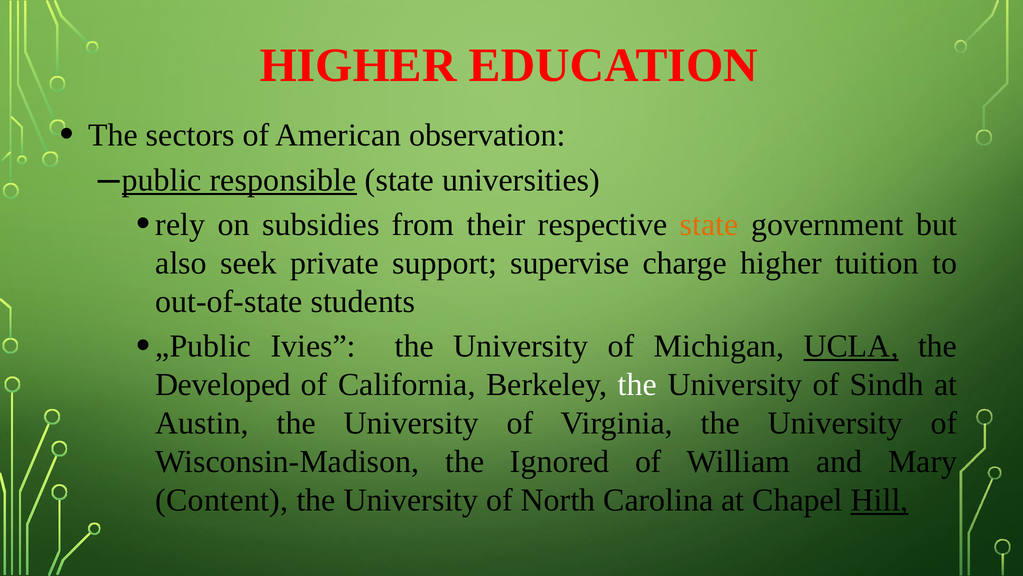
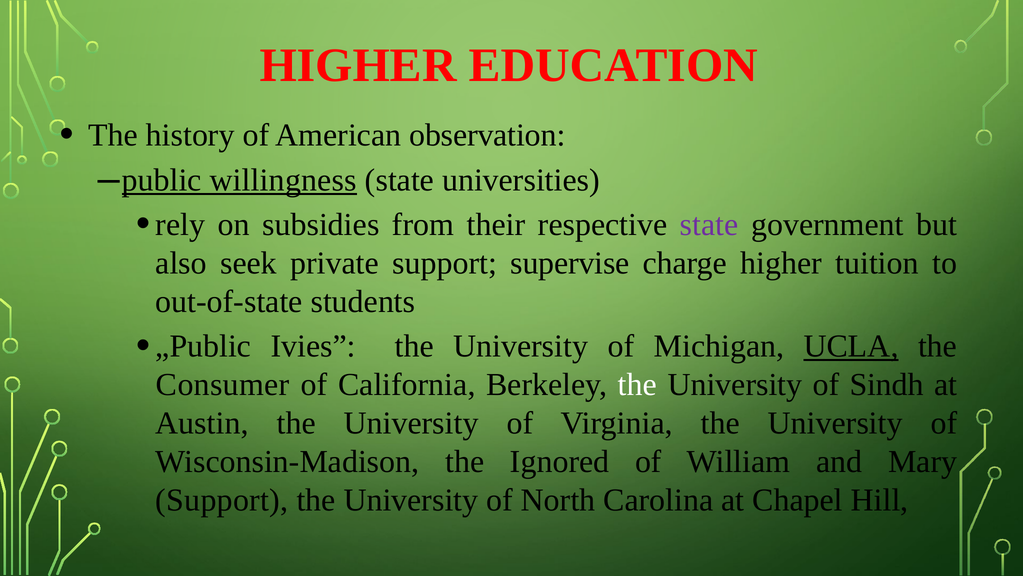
sectors: sectors -> history
responsible: responsible -> willingness
state at (709, 225) colour: orange -> purple
Developed: Developed -> Consumer
Content at (222, 500): Content -> Support
Hill underline: present -> none
